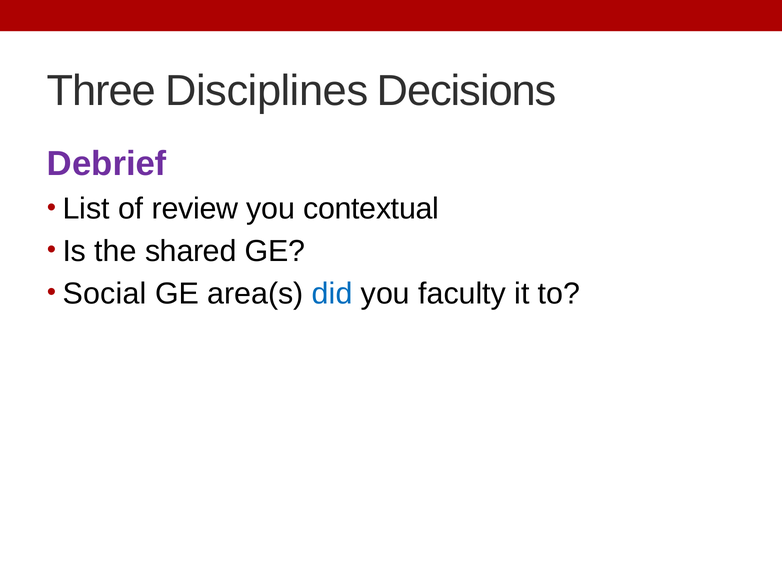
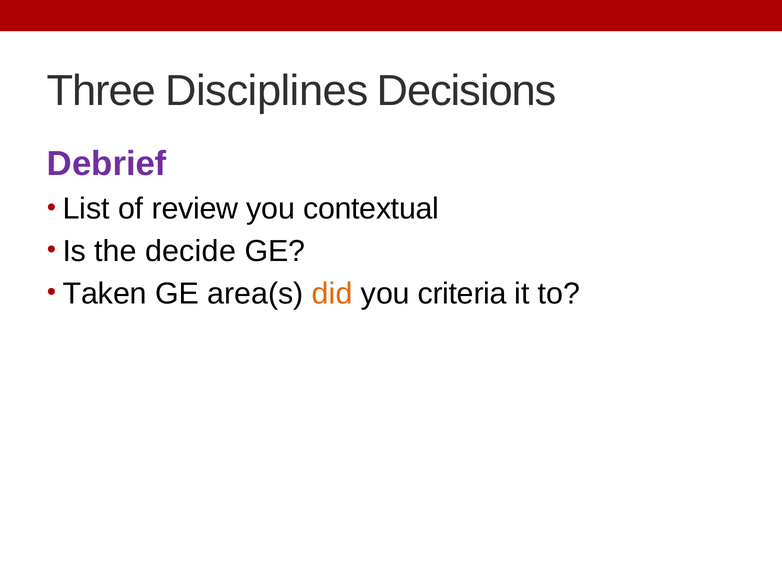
shared: shared -> decide
Social: Social -> Taken
did colour: blue -> orange
faculty: faculty -> criteria
